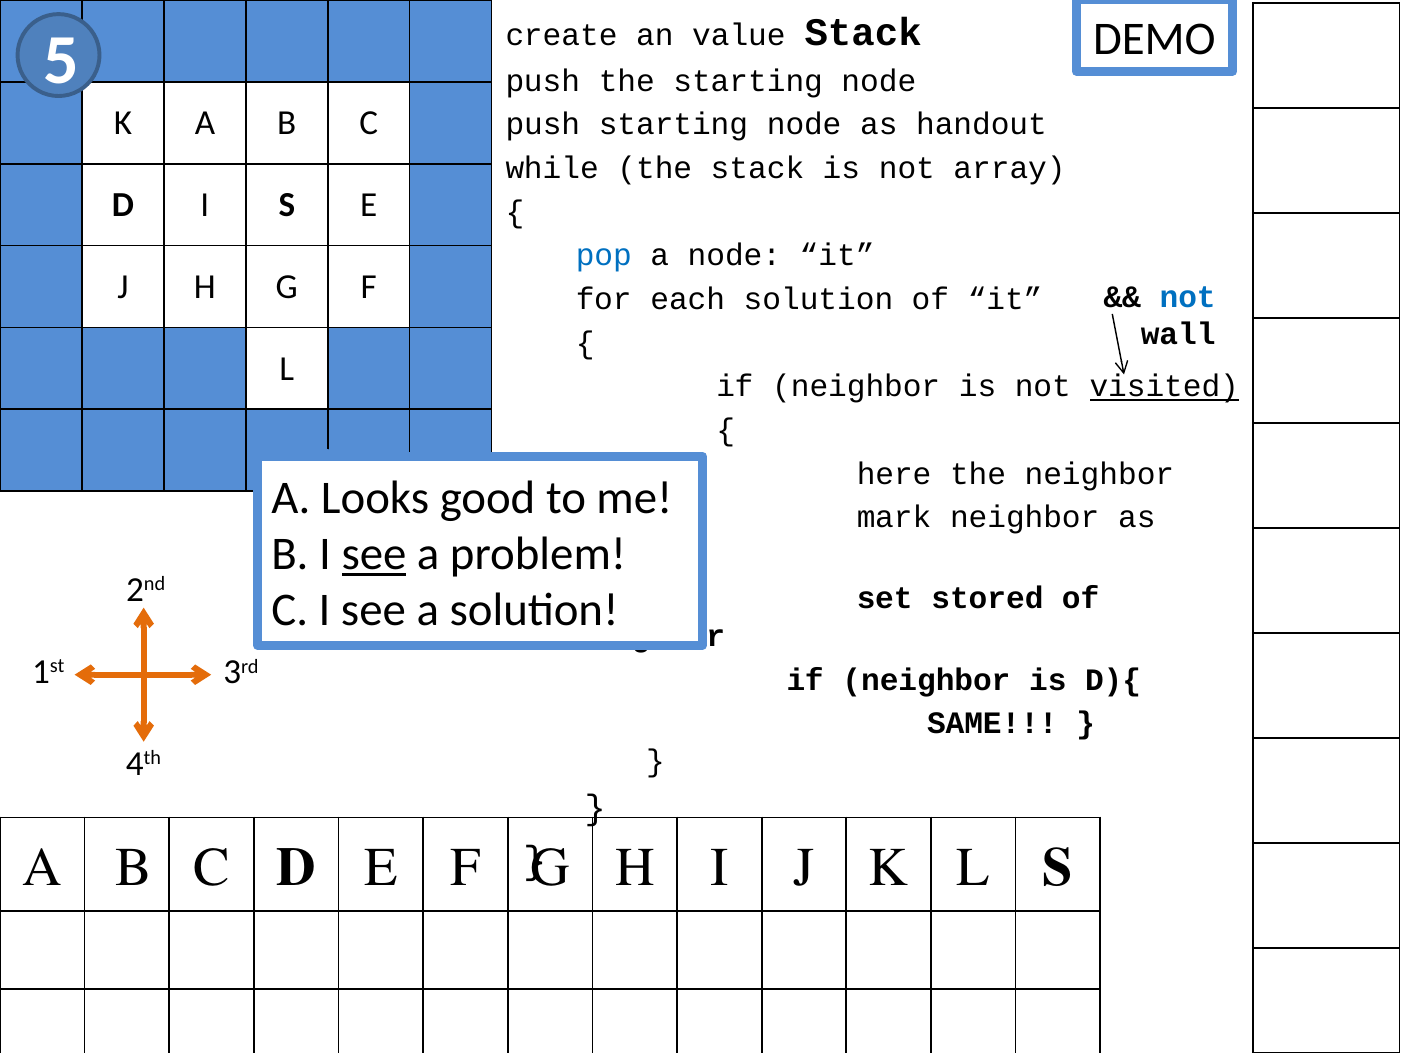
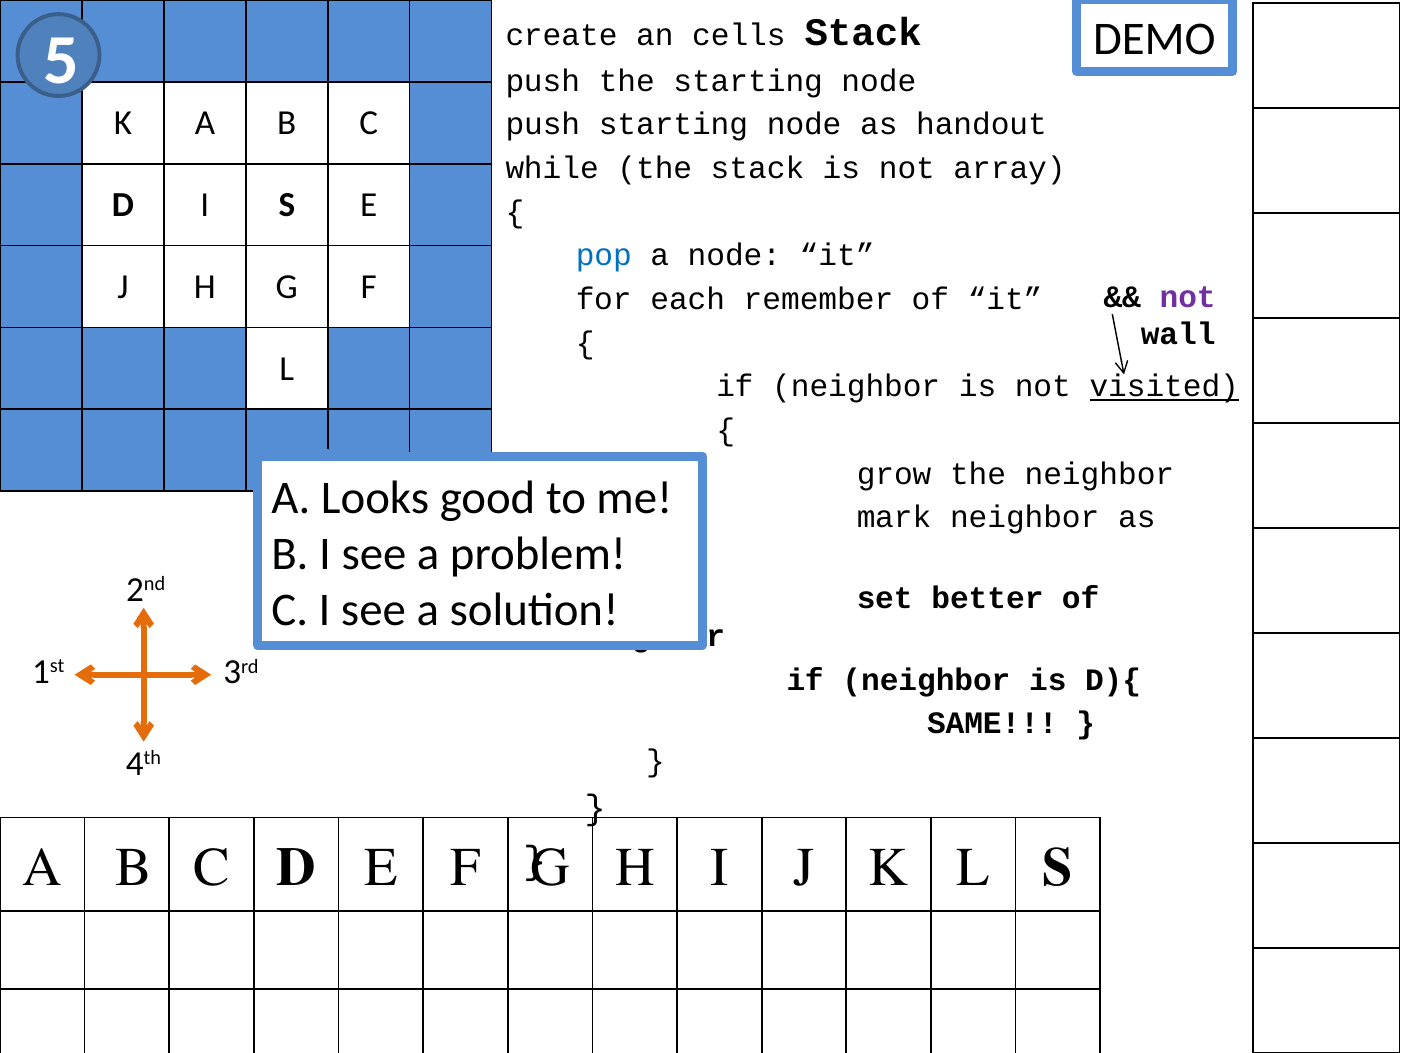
value: value -> cells
not at (1188, 297) colour: blue -> purple
each solution: solution -> remember
here: here -> grow
see at (374, 555) underline: present -> none
stored: stored -> better
